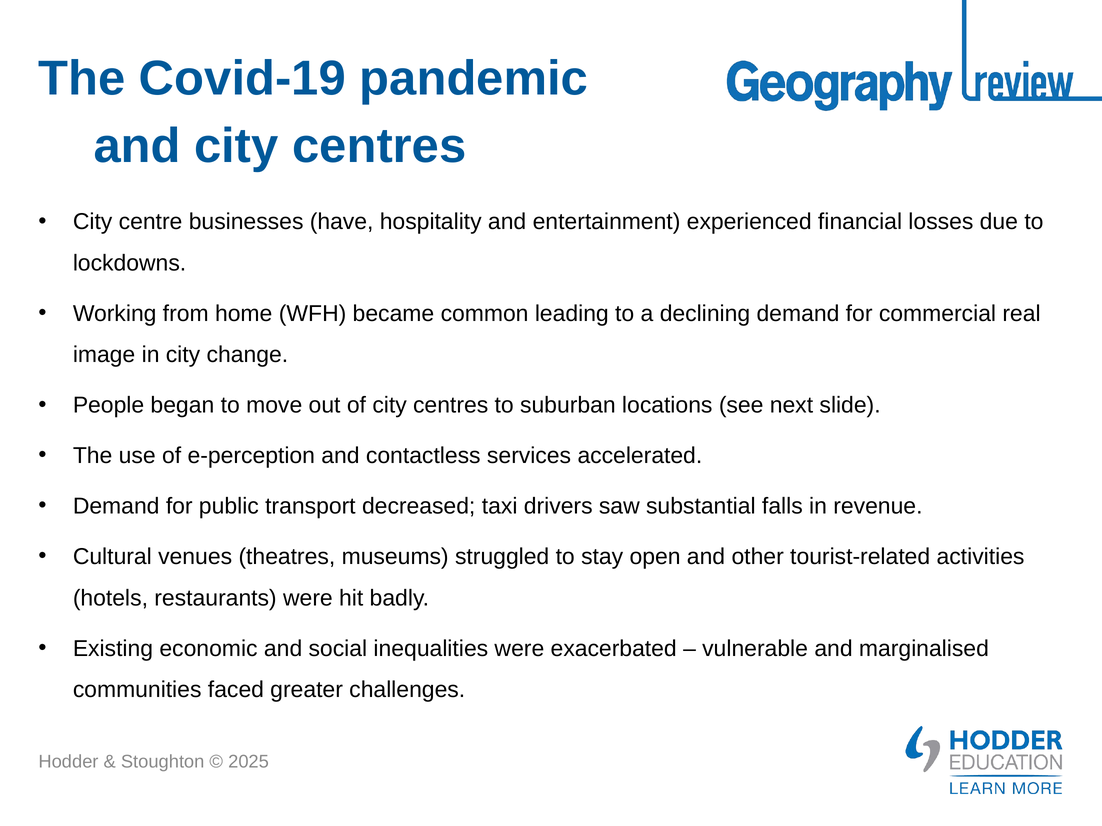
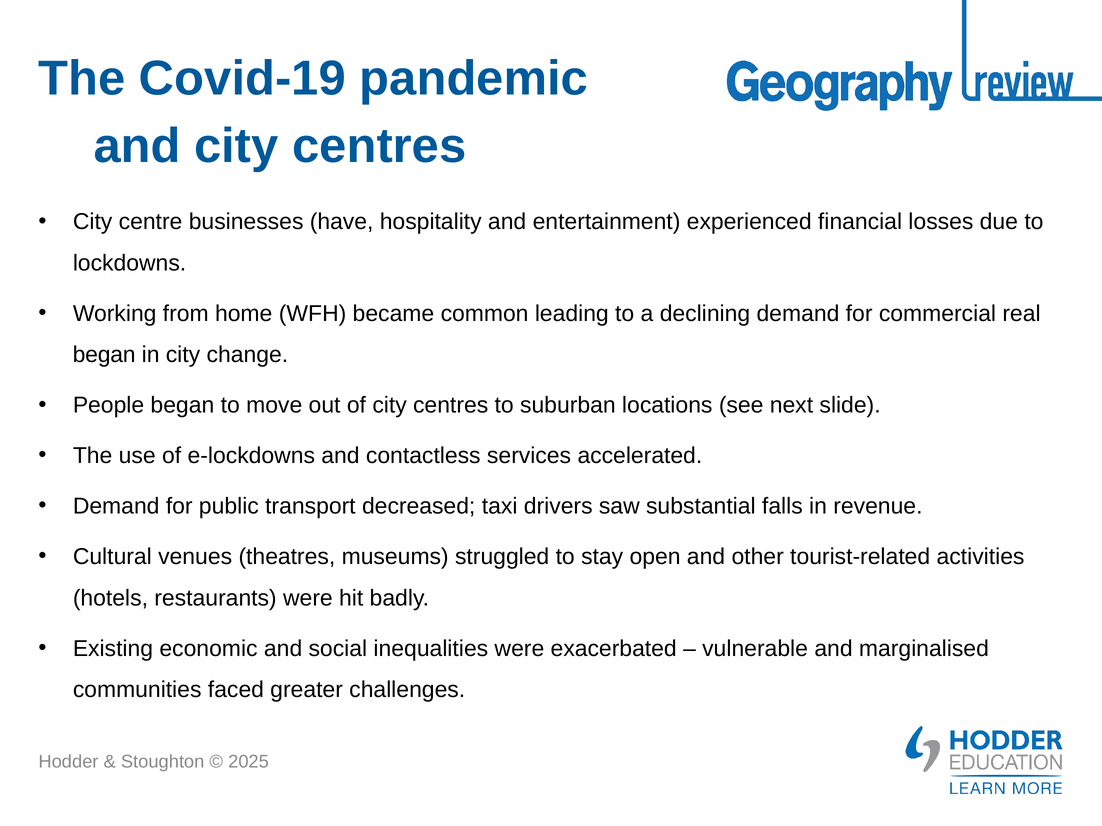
image at (104, 355): image -> began
e-perception: e-perception -> e-lockdowns
